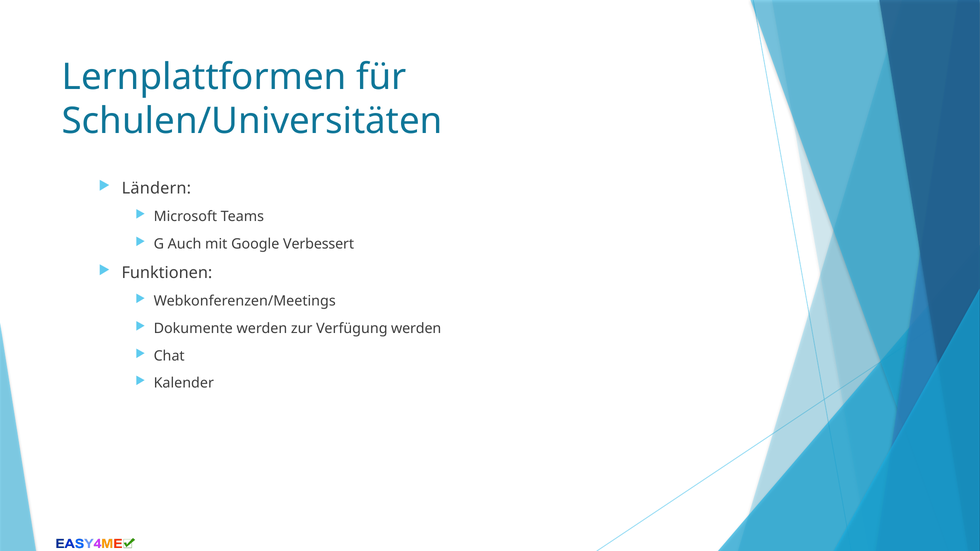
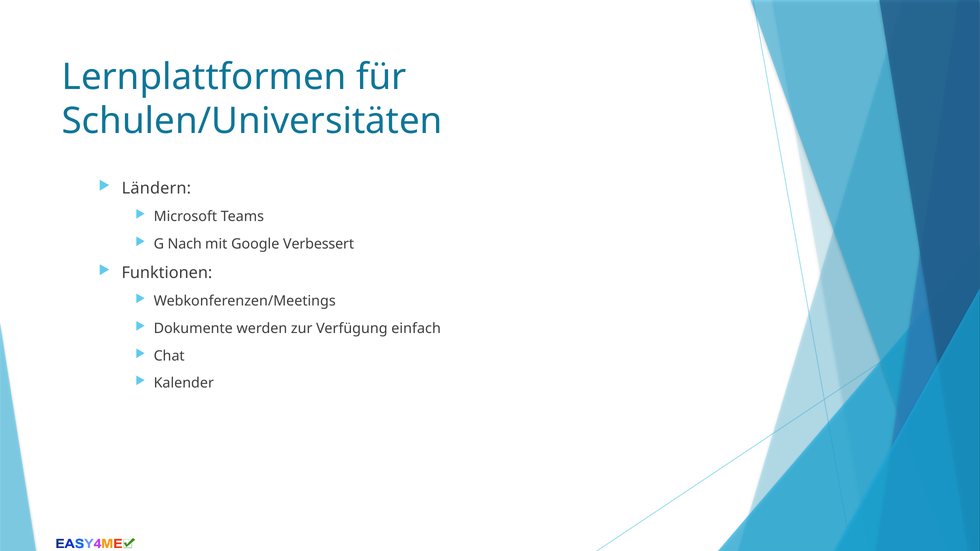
Auch: Auch -> Nach
Verfügung werden: werden -> einfach
